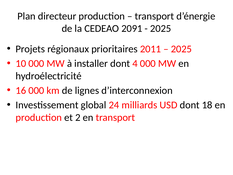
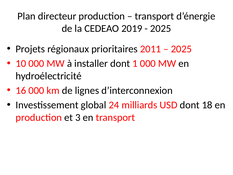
2091: 2091 -> 2019
4: 4 -> 1
2: 2 -> 3
